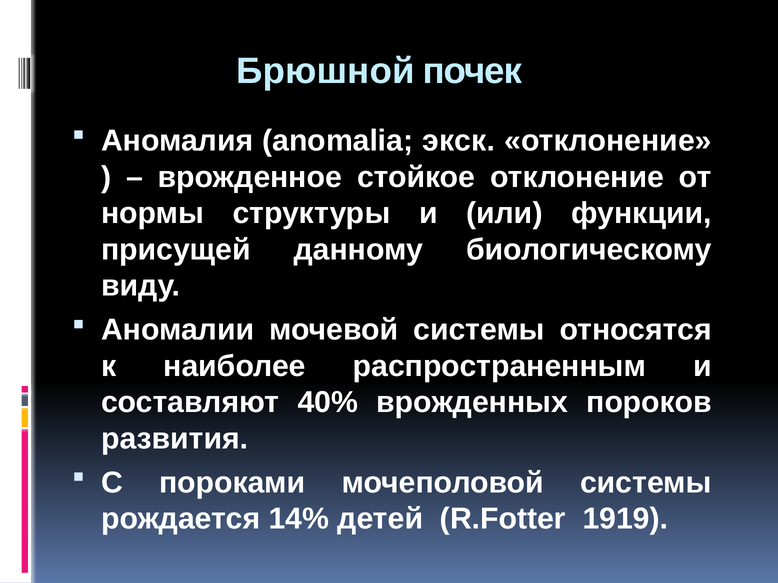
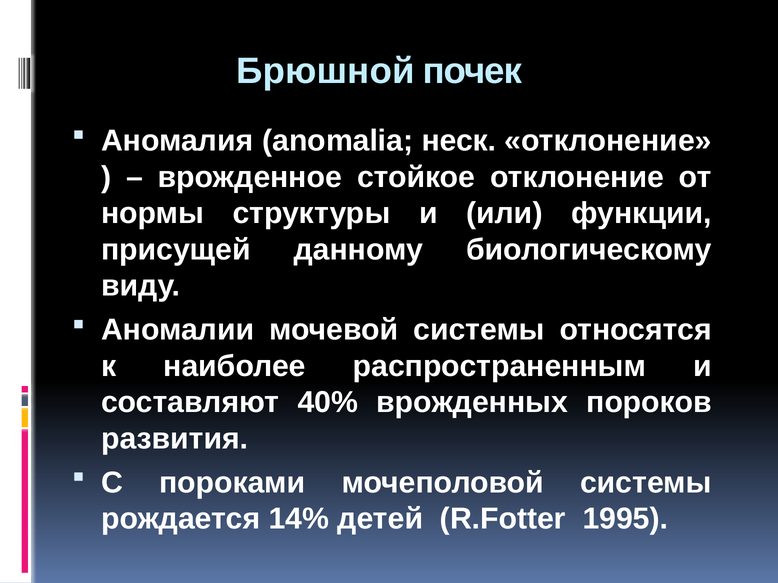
экск: экск -> неск
1919: 1919 -> 1995
